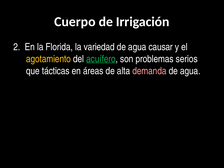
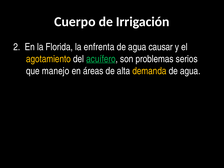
variedad: variedad -> enfrenta
tácticas: tácticas -> manejo
demanda colour: pink -> yellow
